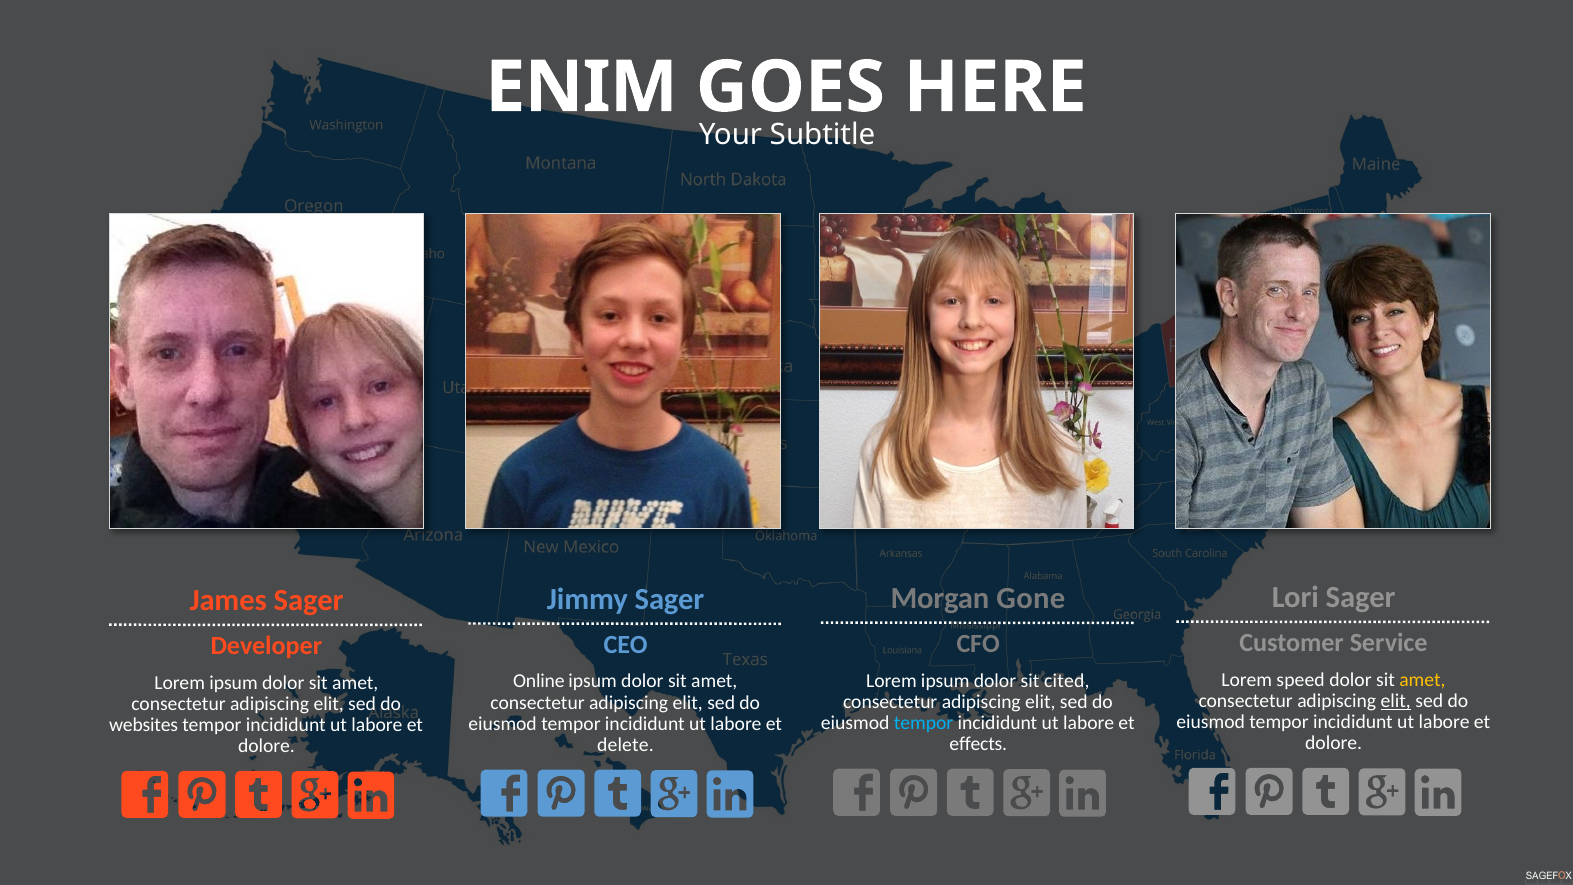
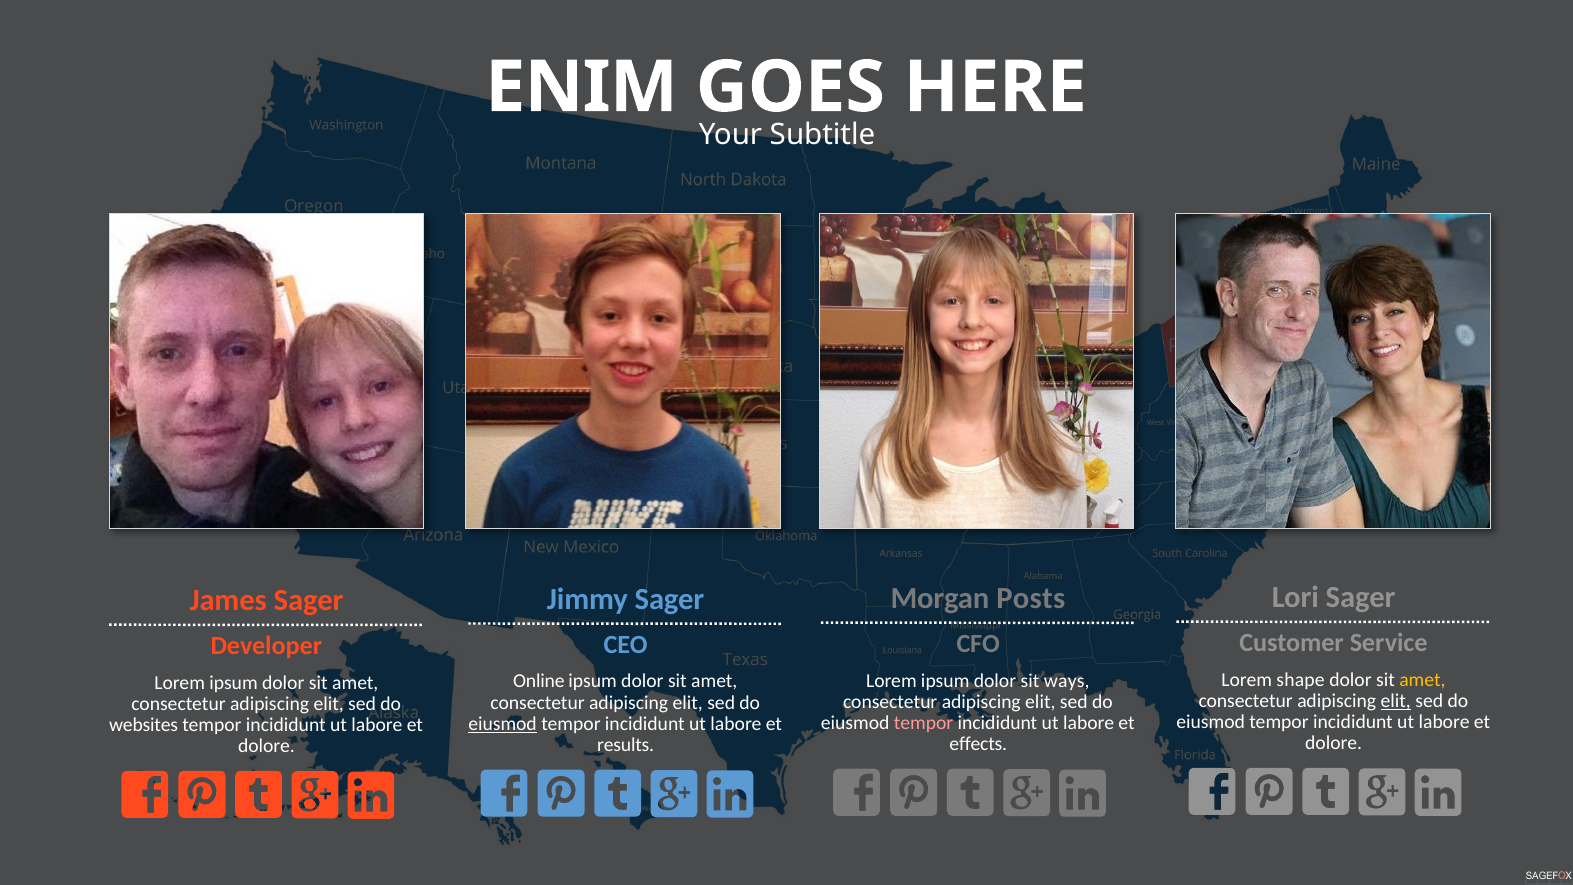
Gone: Gone -> Posts
speed: speed -> shape
cited: cited -> ways
tempor at (924, 723) colour: light blue -> pink
eiusmod at (503, 724) underline: none -> present
delete: delete -> results
